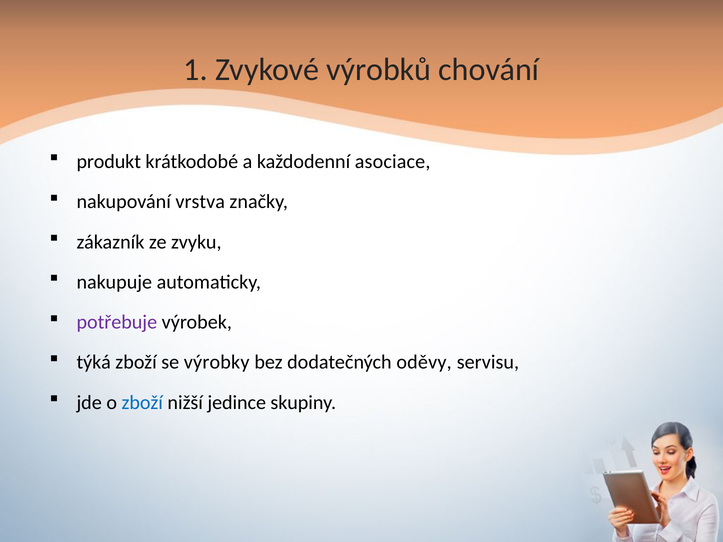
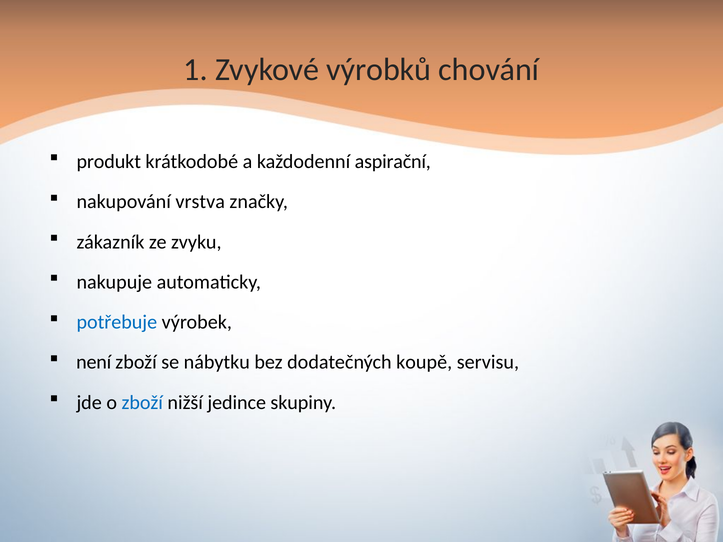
asociace: asociace -> aspirační
potřebuje colour: purple -> blue
týká: týká -> není
výrobky: výrobky -> nábytku
oděvy: oděvy -> koupě
